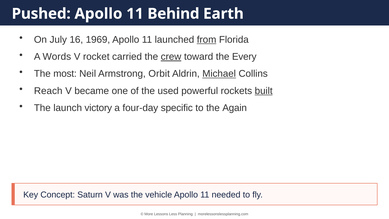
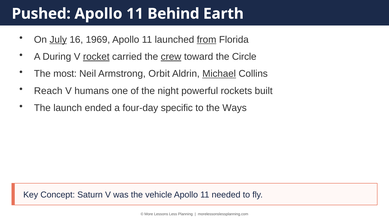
July underline: none -> present
Words: Words -> During
rocket underline: none -> present
Every: Every -> Circle
became: became -> humans
used: used -> night
built underline: present -> none
victory: victory -> ended
Again: Again -> Ways
